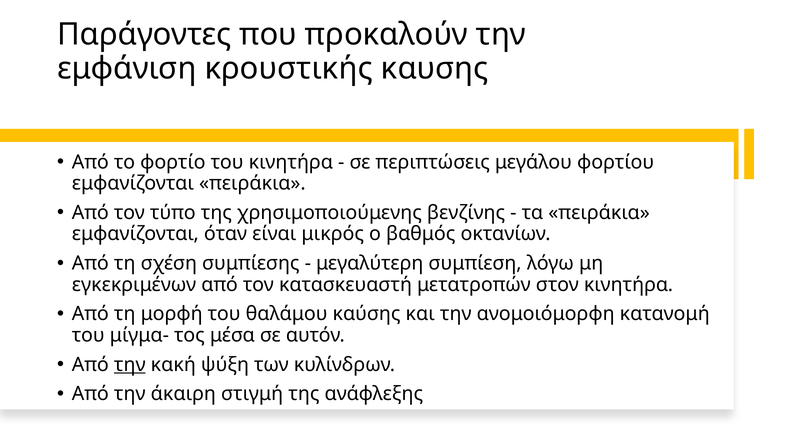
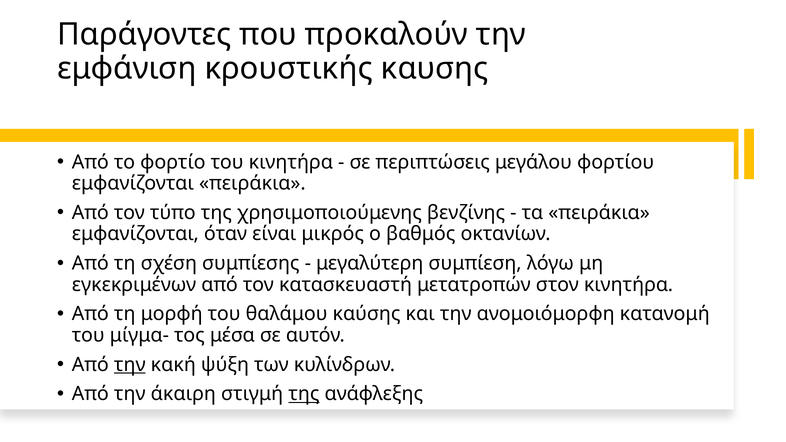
της at (304, 394) underline: none -> present
